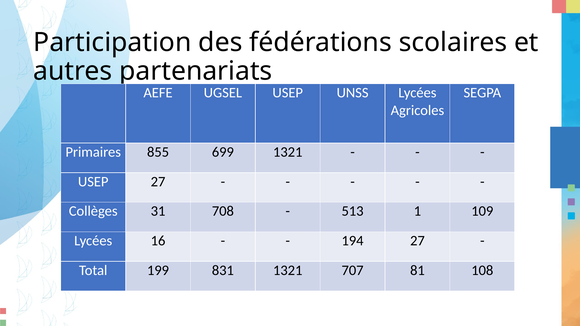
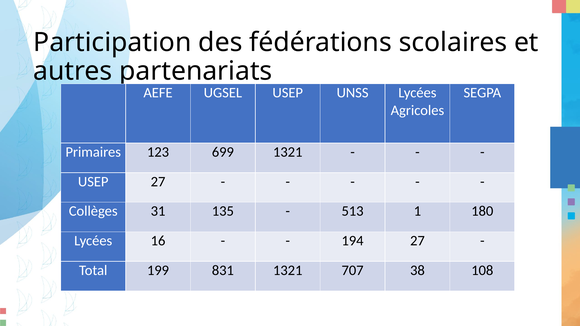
855: 855 -> 123
708: 708 -> 135
109: 109 -> 180
81: 81 -> 38
